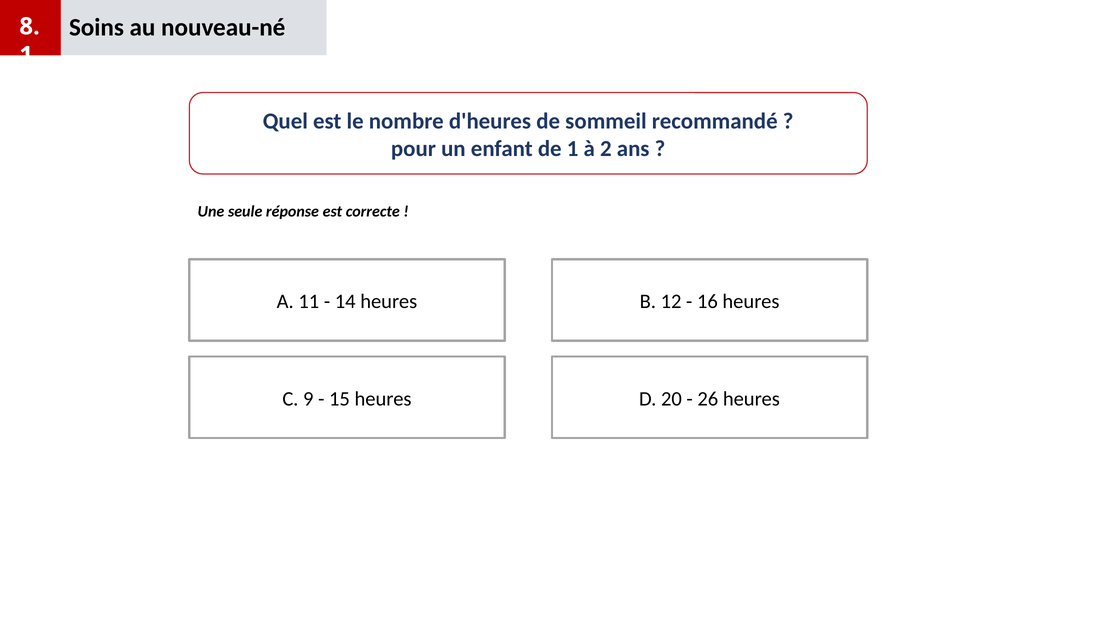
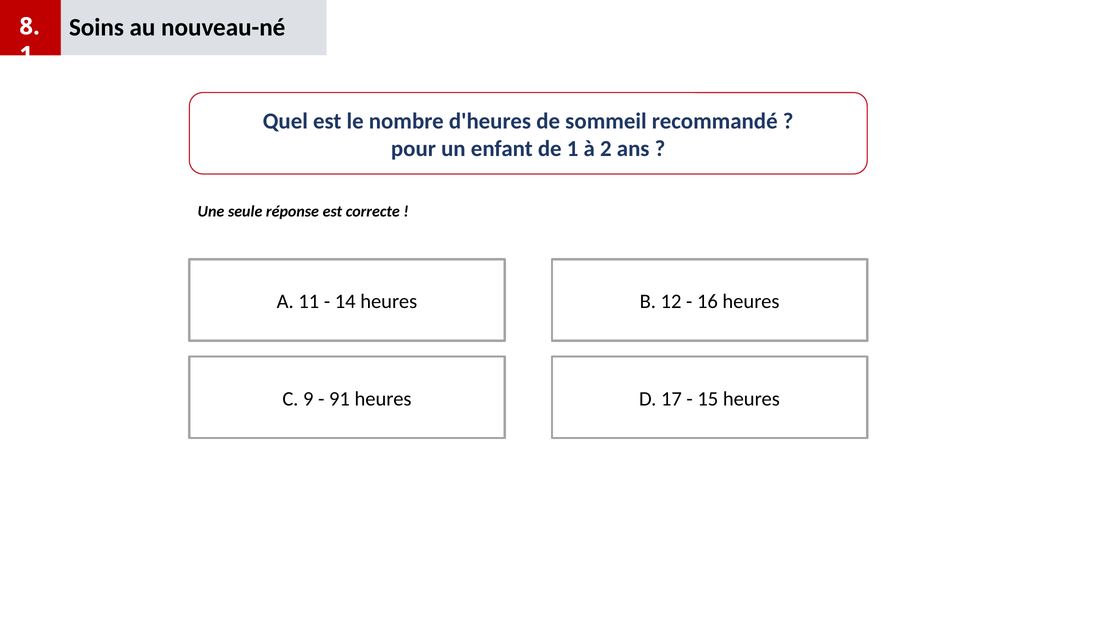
15: 15 -> 91
20: 20 -> 17
26: 26 -> 15
